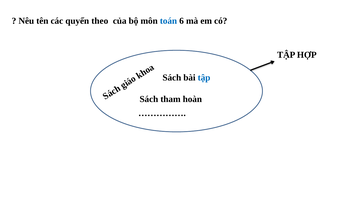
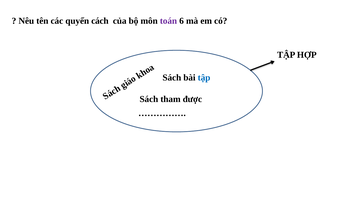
theo: theo -> cách
toán colour: blue -> purple
hoàn: hoàn -> được
